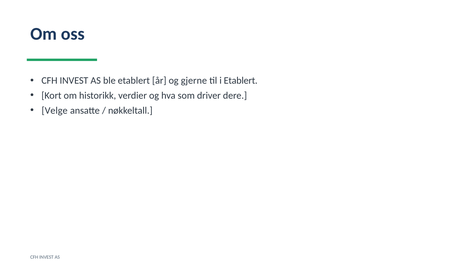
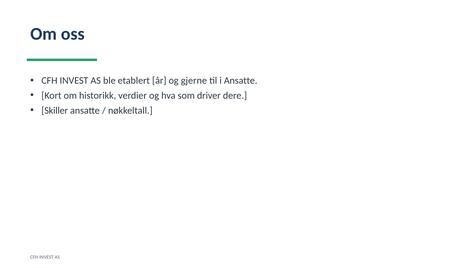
i Etablert: Etablert -> Ansatte
Velge: Velge -> Skiller
